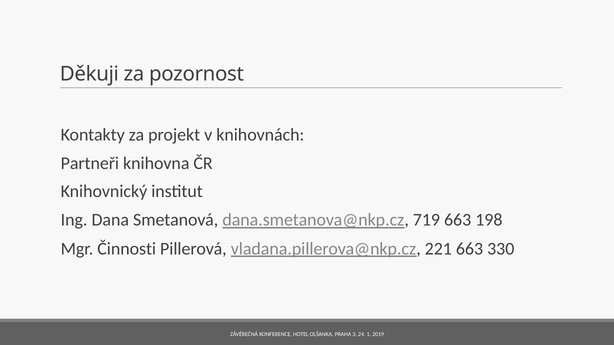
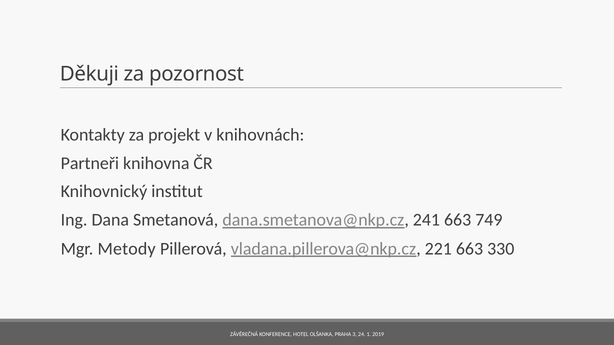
719: 719 -> 241
198: 198 -> 749
Činnosti: Činnosti -> Metody
